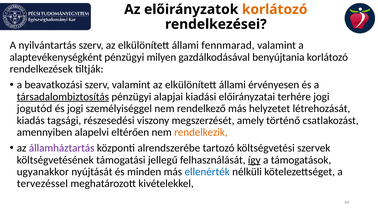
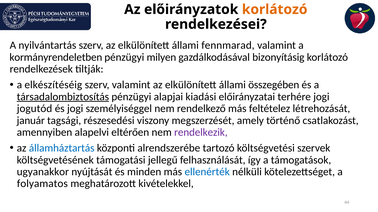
alaptevékenységként: alaptevékenységként -> kormányrendeletben
benyújtania: benyújtania -> bizonyításig
beavatkozási: beavatkozási -> elkészítéséig
érvényesen: érvényesen -> összegében
helyzetet: helyzetet -> feltételez
kiadás: kiadás -> január
rendelkezik colour: orange -> purple
államháztartás colour: purple -> blue
így underline: present -> none
tervezéssel: tervezéssel -> folyamatos
